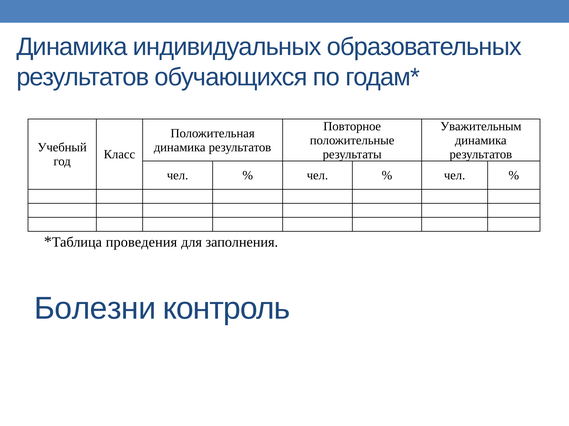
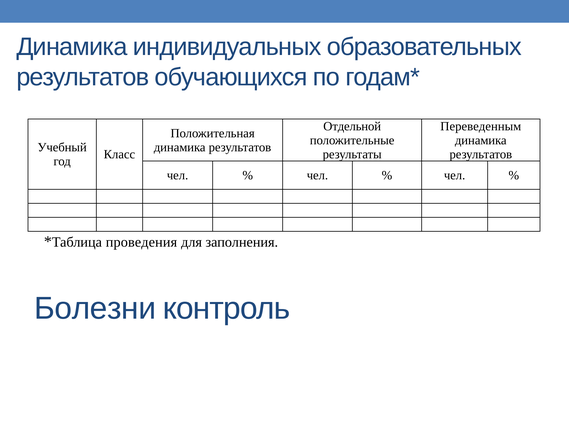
Повторное: Повторное -> Отдельной
Уважительным: Уважительным -> Переведенным
